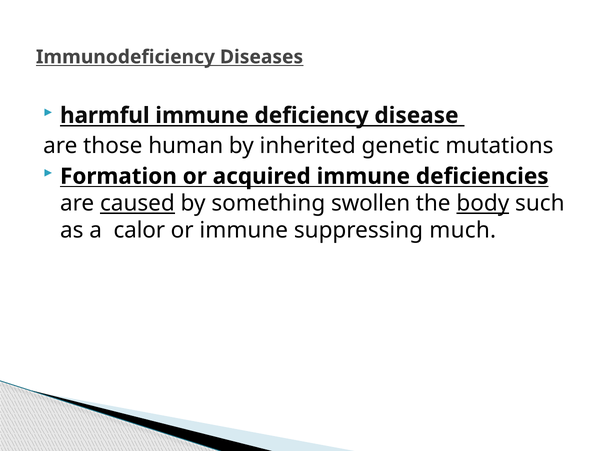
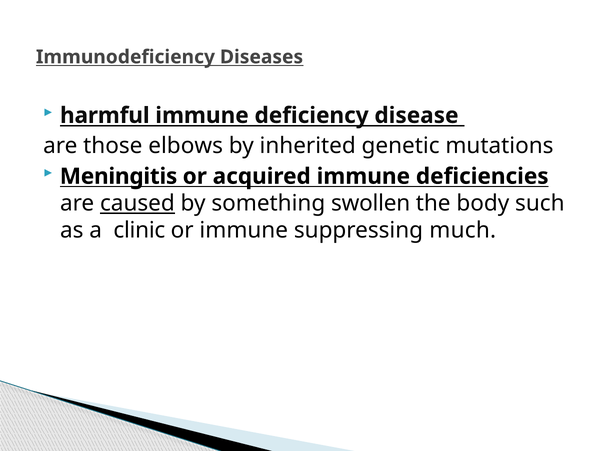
human: human -> elbows
Formation: Formation -> Meningitis
body underline: present -> none
calor: calor -> clinic
